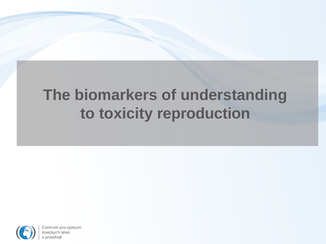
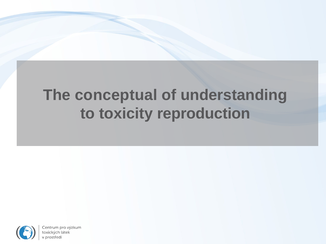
biomarkers: biomarkers -> conceptual
